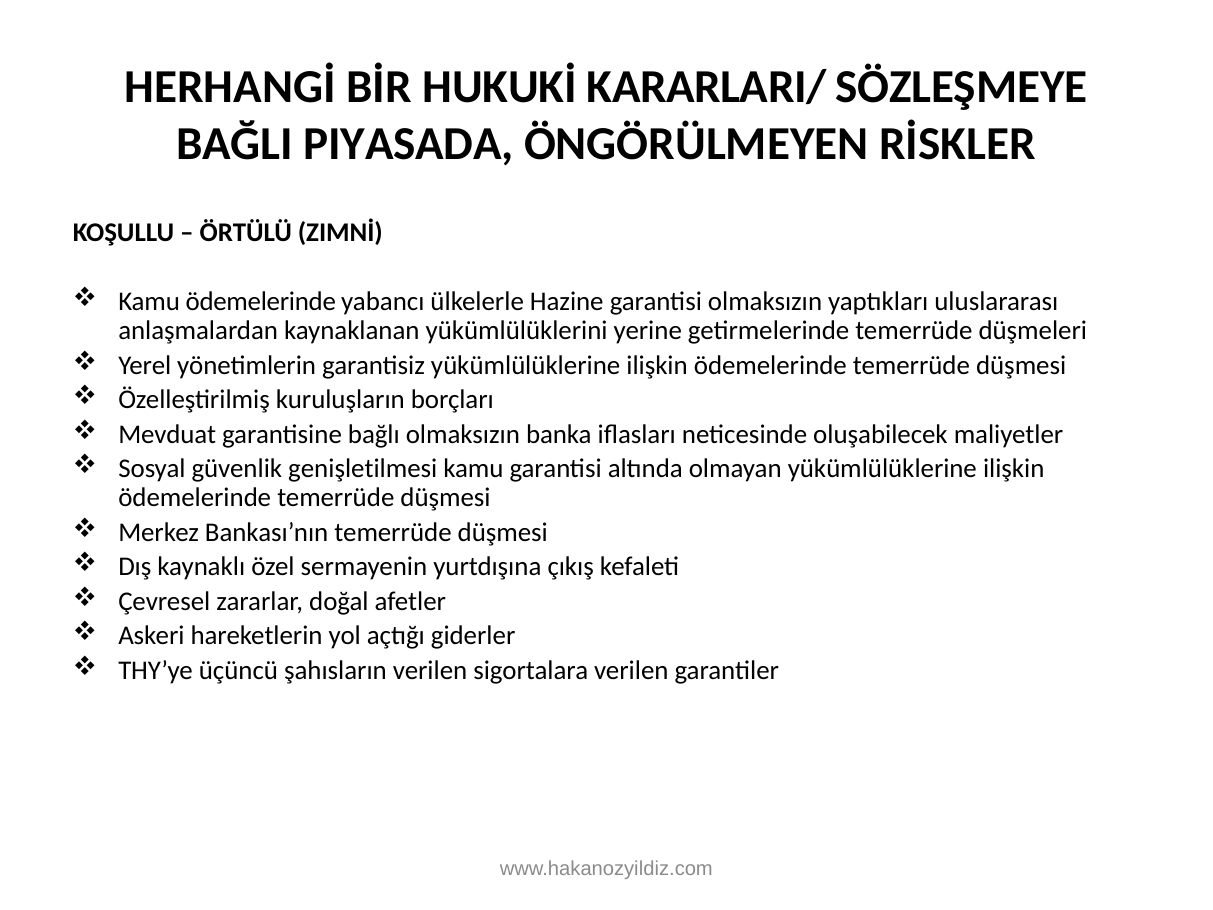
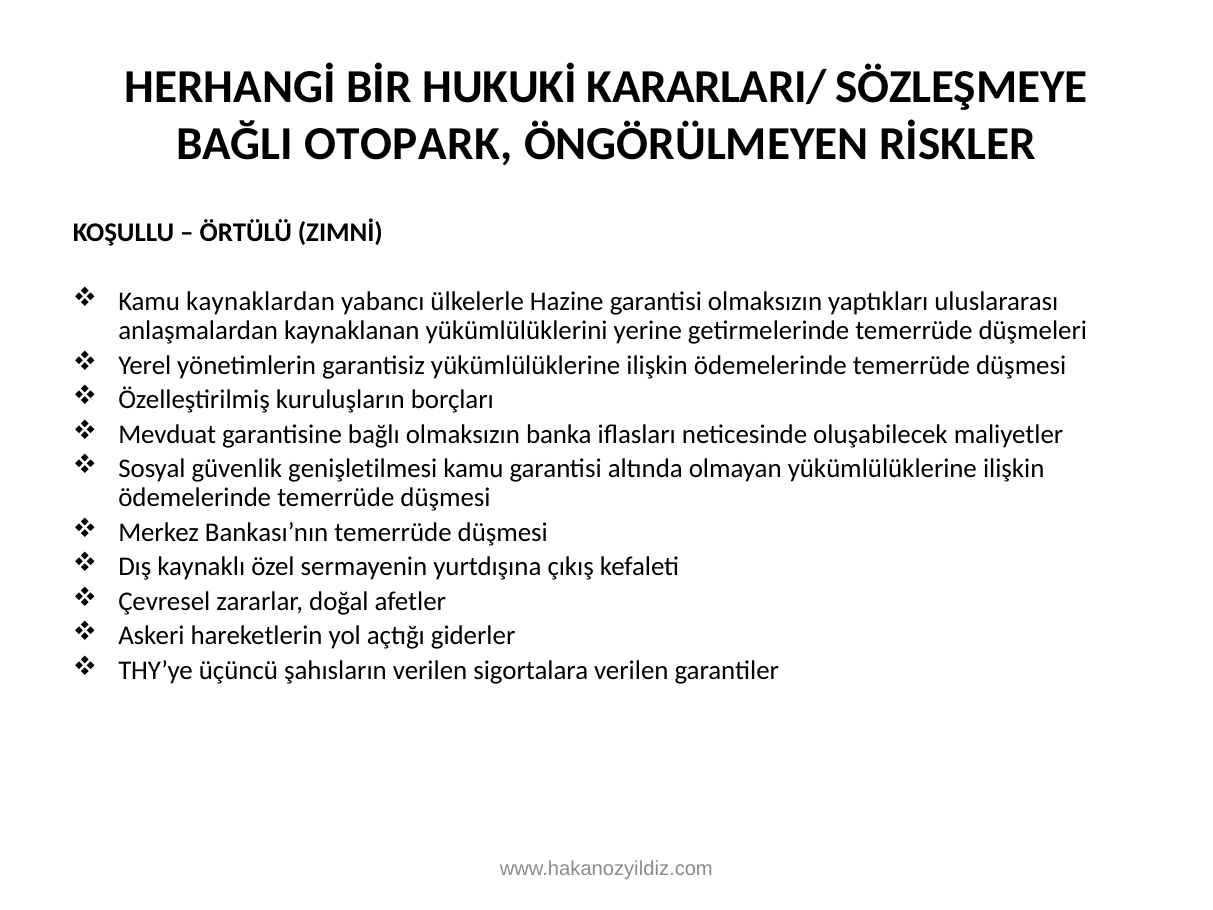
PIYASADA: PIYASADA -> OTOPARK
Kamu ödemelerinde: ödemelerinde -> kaynaklardan
